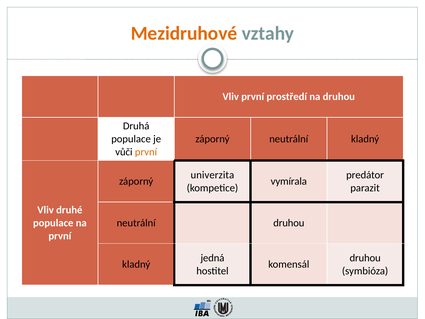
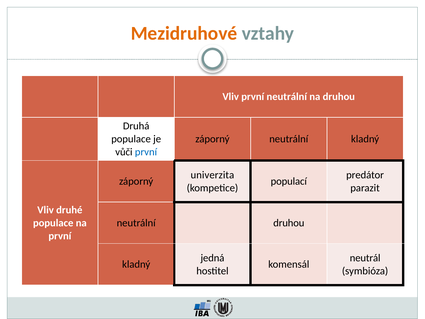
první prostředí: prostředí -> neutrální
první at (146, 152) colour: orange -> blue
vymírala: vymírala -> populací
druhou at (365, 258): druhou -> neutrál
